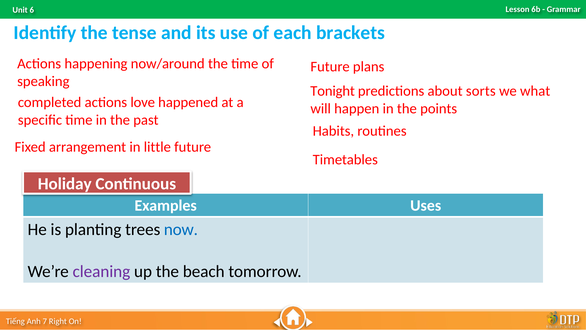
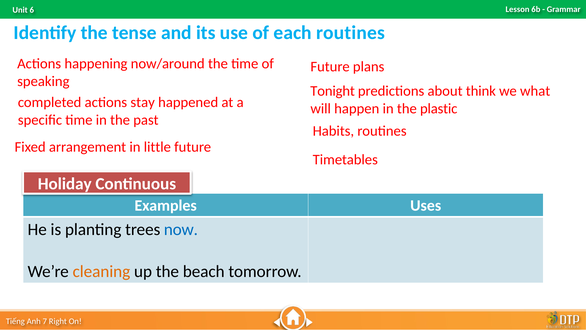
each brackets: brackets -> routines
sorts: sorts -> think
love: love -> stay
points: points -> plastic
cleaning colour: purple -> orange
